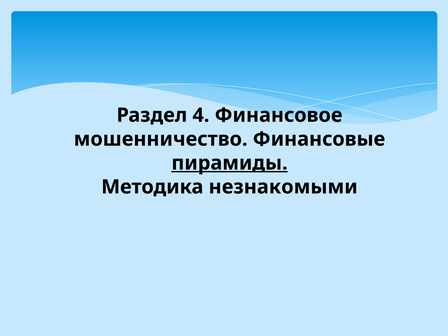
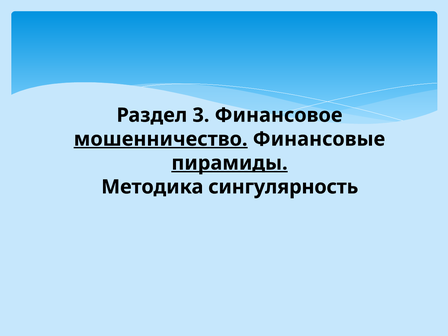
4: 4 -> 3
мошенничество underline: none -> present
незнакомыми: незнакомыми -> сингулярность
